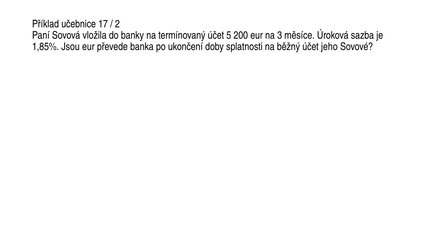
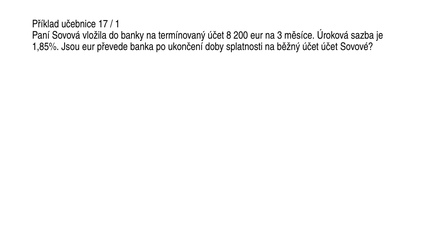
2: 2 -> 1
5: 5 -> 8
účet jeho: jeho -> účet
